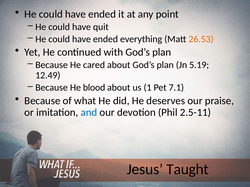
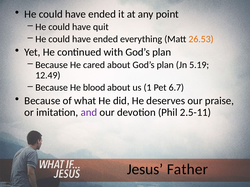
7.1: 7.1 -> 6.7
and colour: blue -> purple
Taught: Taught -> Father
